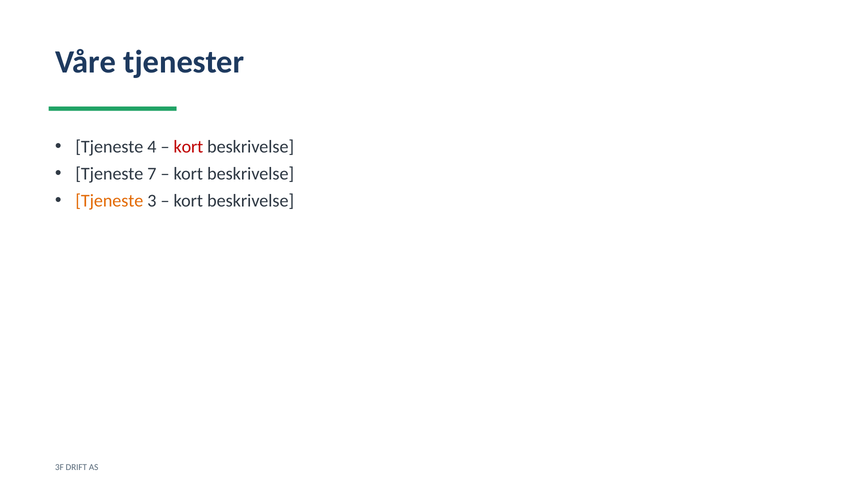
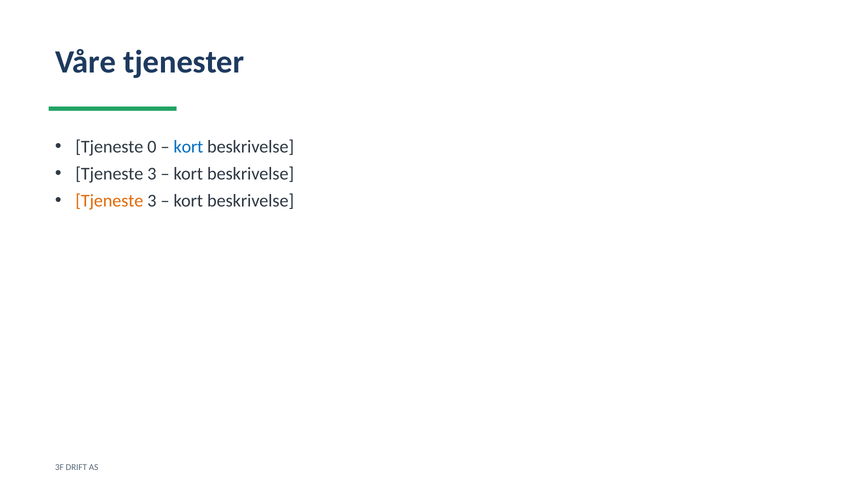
4: 4 -> 0
kort at (188, 147) colour: red -> blue
7 at (152, 174): 7 -> 3
